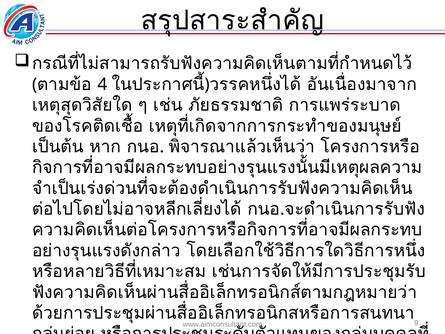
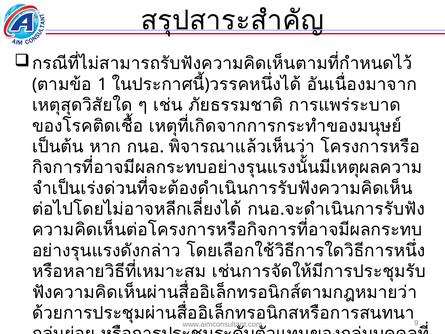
4: 4 -> 1
